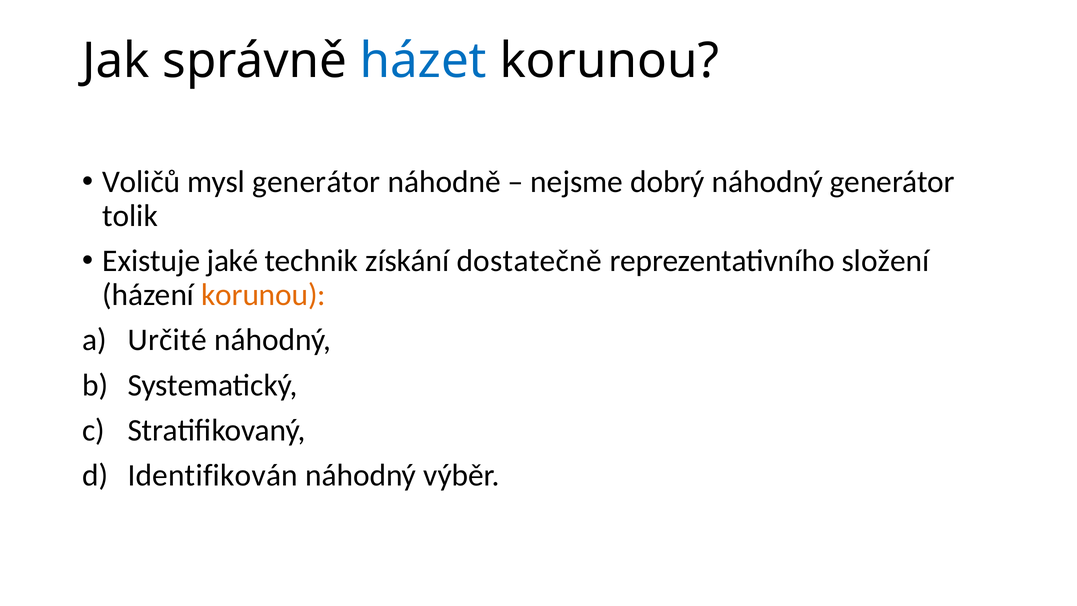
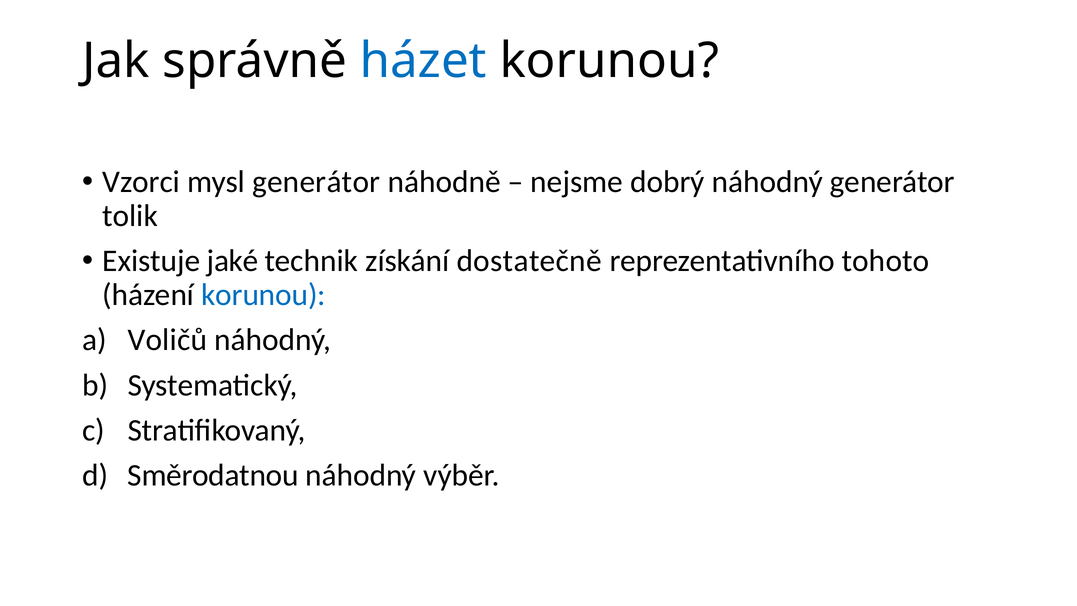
Voličů: Voličů -> Vzorci
složení: složení -> tohoto
korunou at (264, 295) colour: orange -> blue
Určité: Určité -> Voličů
Identifikován: Identifikován -> Směrodatnou
